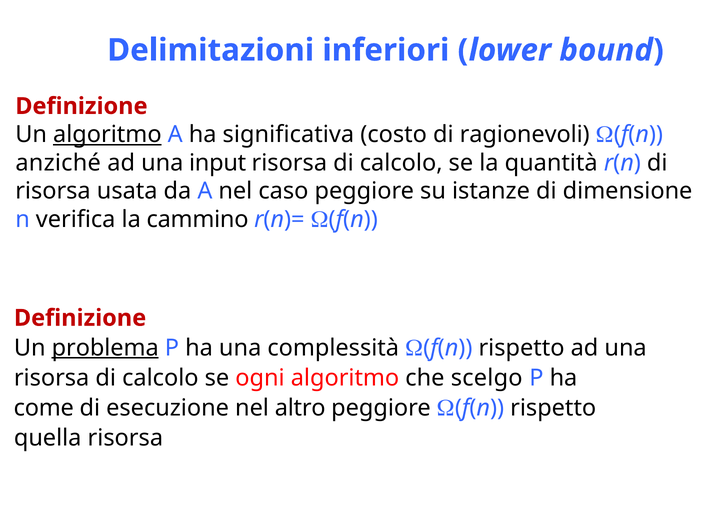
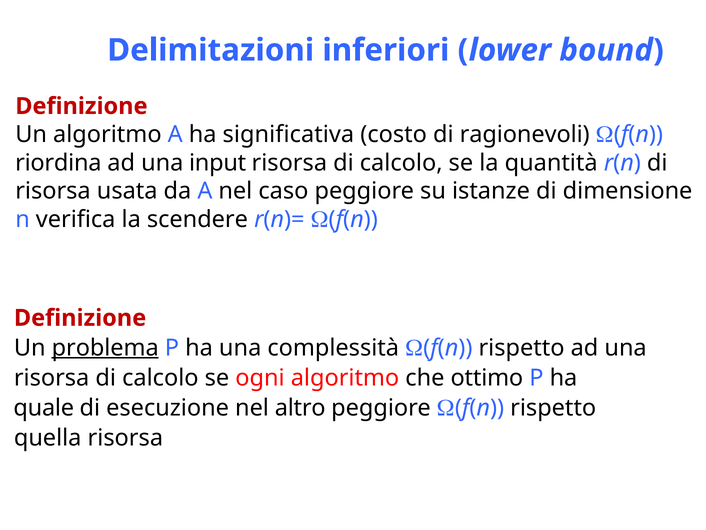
algoritmo at (107, 134) underline: present -> none
anziché: anziché -> riordina
cammino: cammino -> scendere
scelgo: scelgo -> ottimo
come: come -> quale
